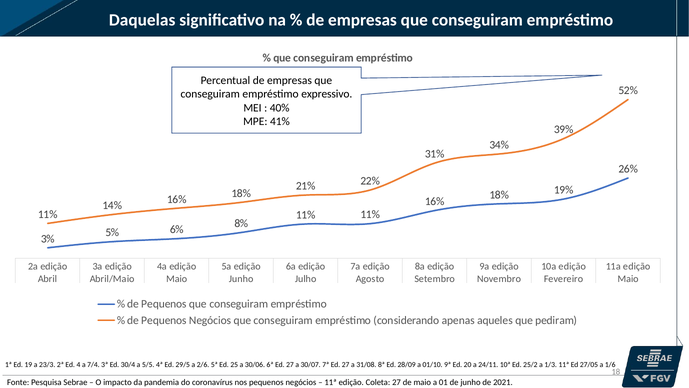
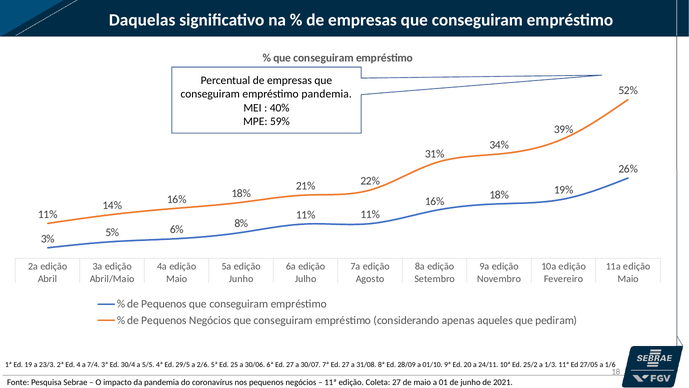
empréstimo expressivo: expressivo -> pandemia
41%: 41% -> 59%
